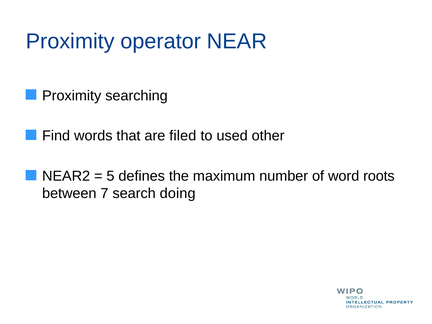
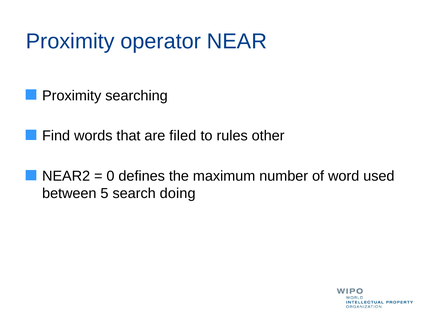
used: used -> rules
5: 5 -> 0
roots: roots -> used
7: 7 -> 5
